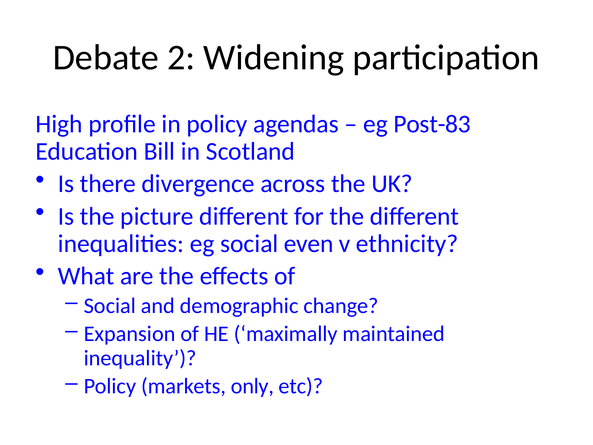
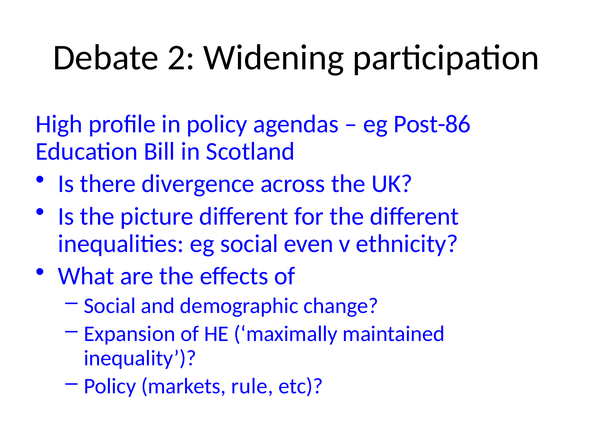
Post-83: Post-83 -> Post-86
only: only -> rule
